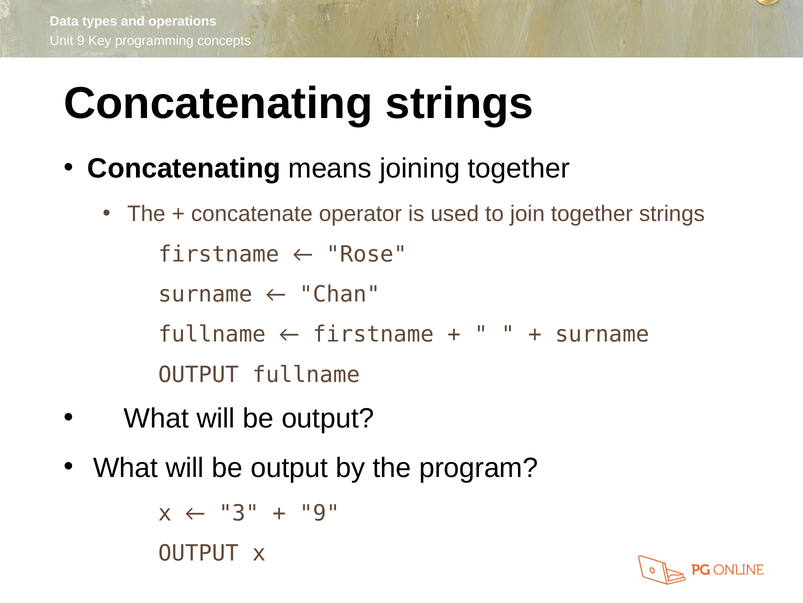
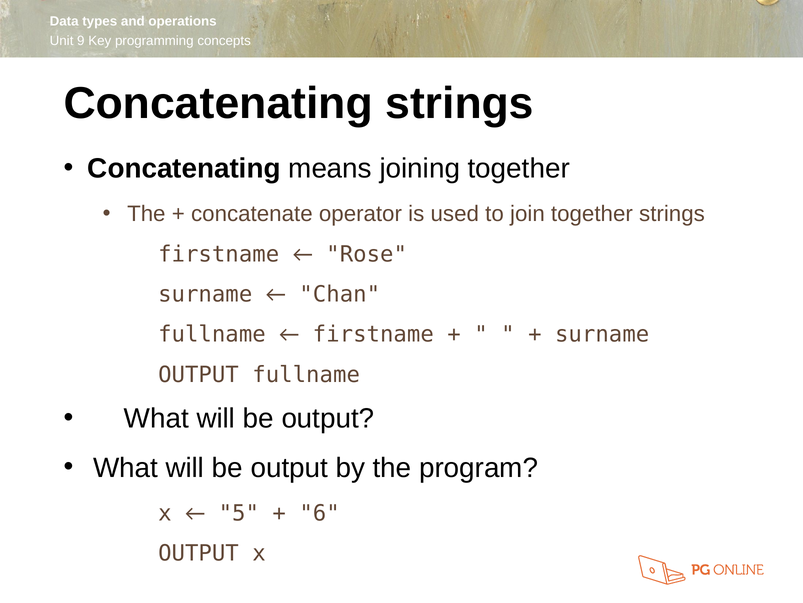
3: 3 -> 5
9 at (320, 513): 9 -> 6
